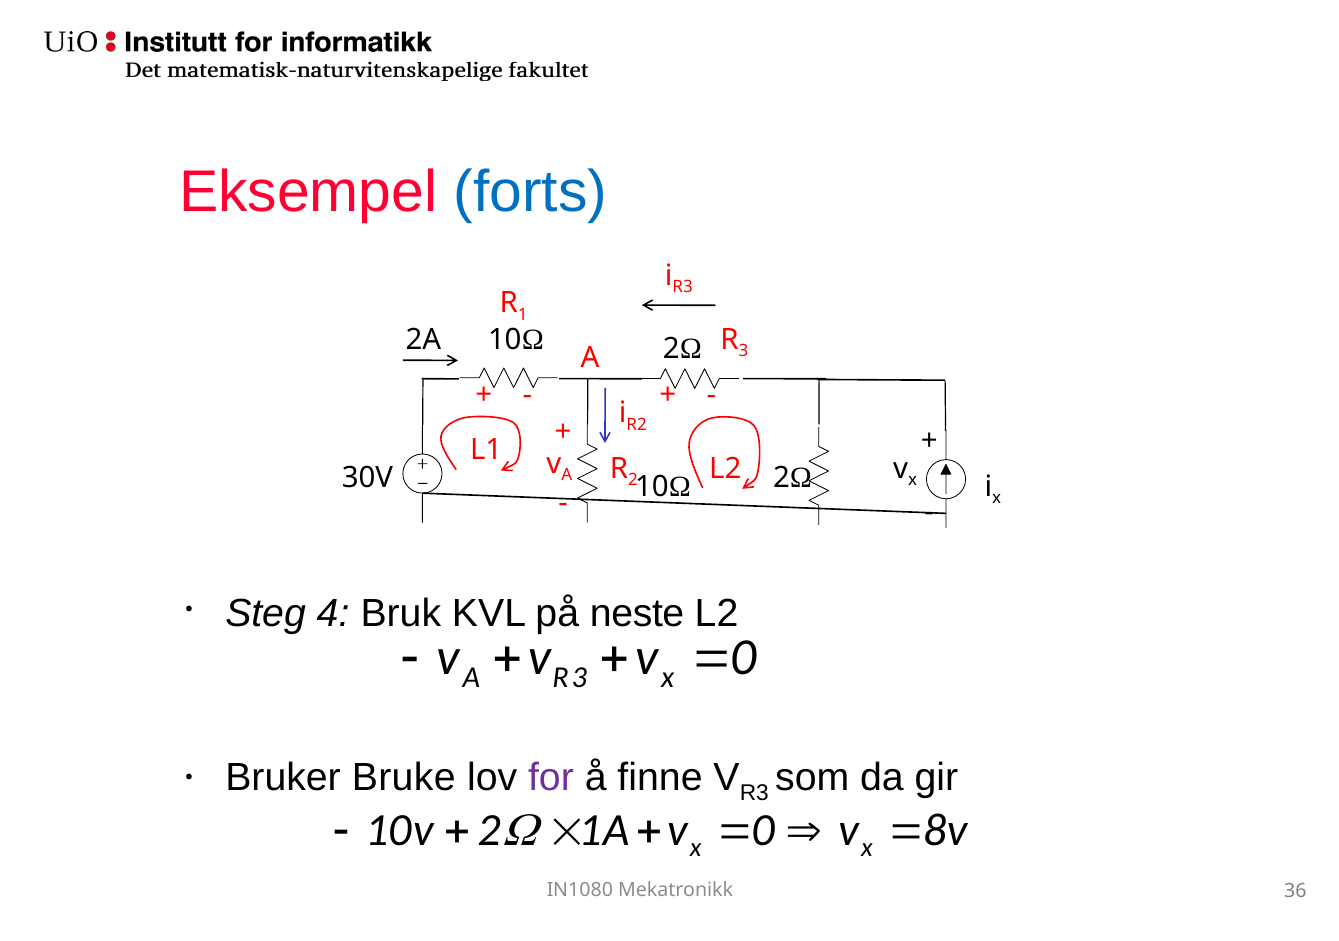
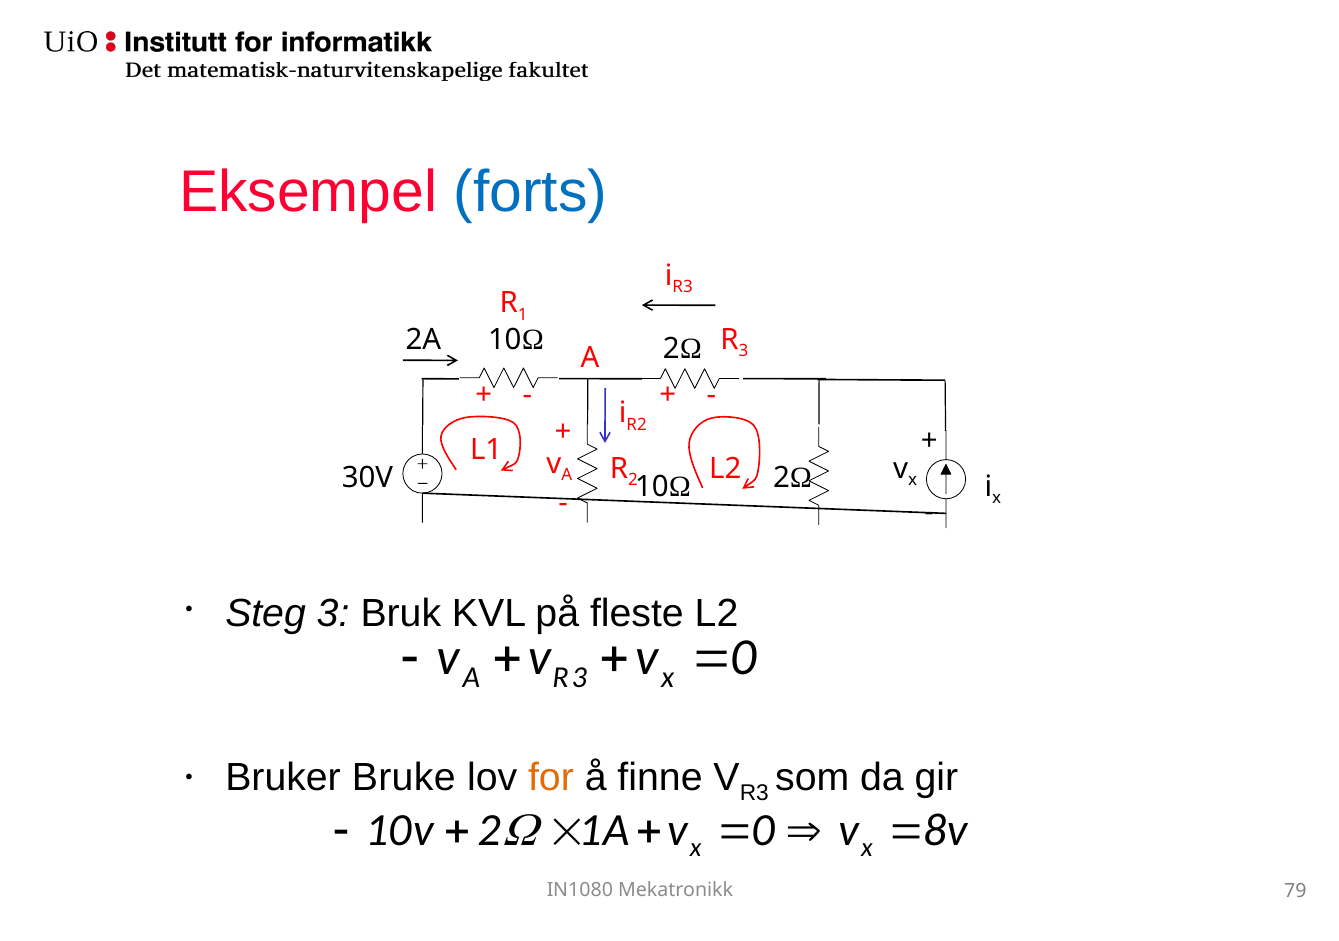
Steg 4: 4 -> 3
neste: neste -> fleste
for colour: purple -> orange
36: 36 -> 79
